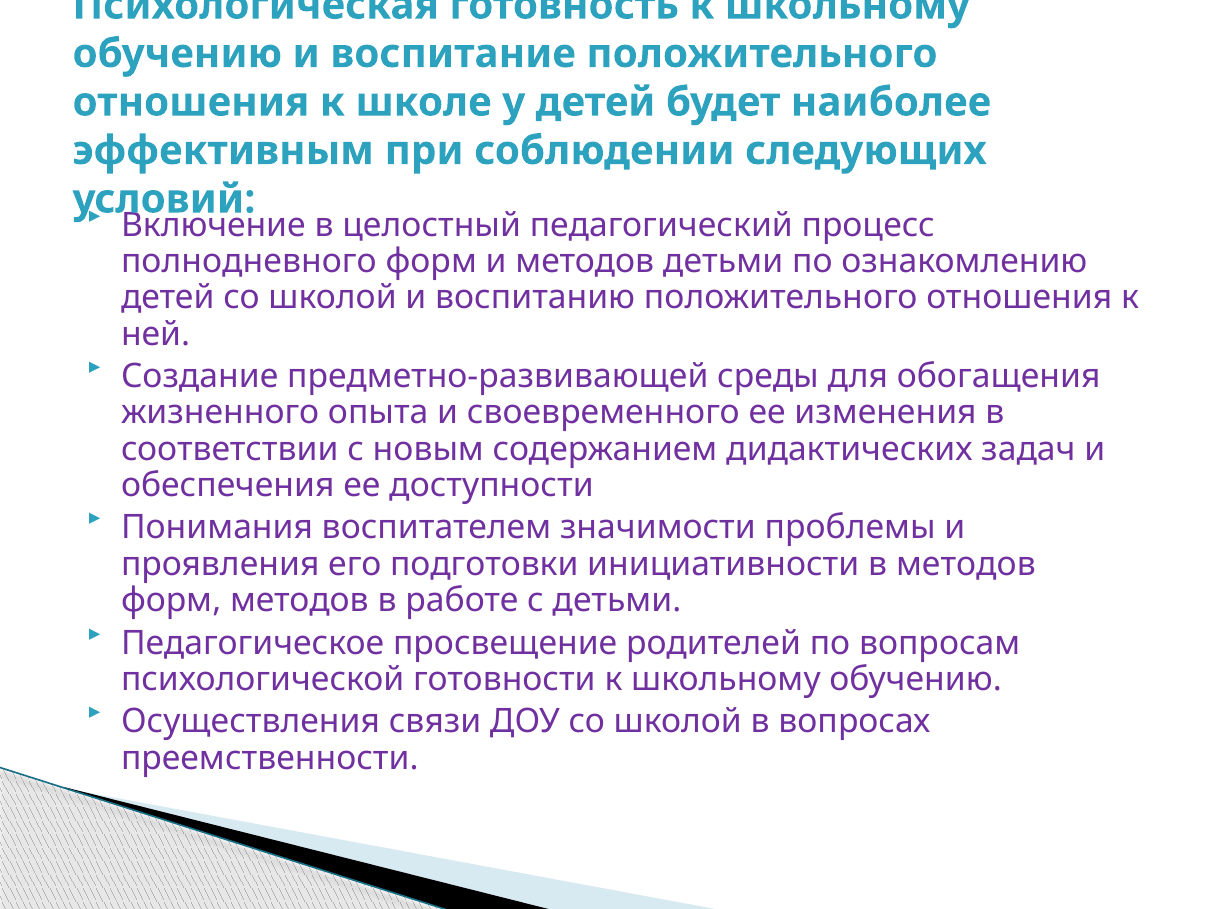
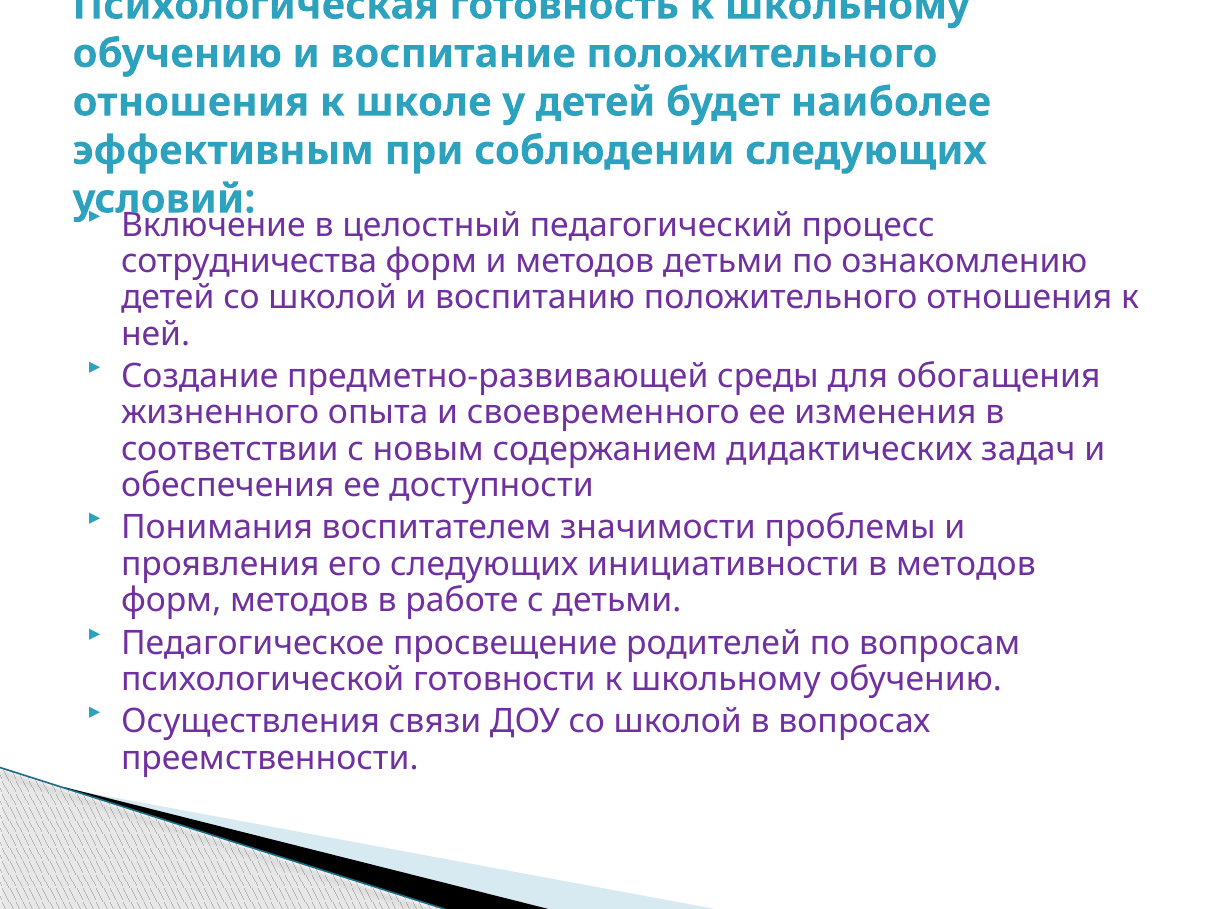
полнодневного: полнодневного -> сотрудничества
его подготовки: подготовки -> следующих
